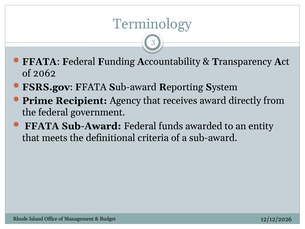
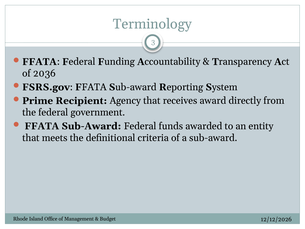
2062: 2062 -> 2036
